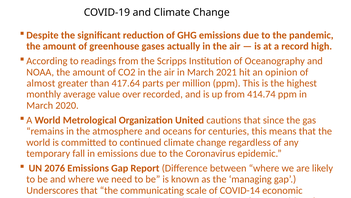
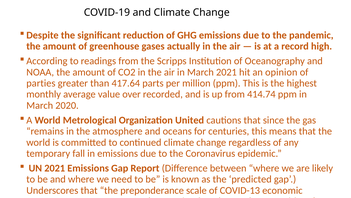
almost: almost -> parties
UN 2076: 2076 -> 2021
managing: managing -> predicted
communicating: communicating -> preponderance
COVID-14: COVID-14 -> COVID-13
